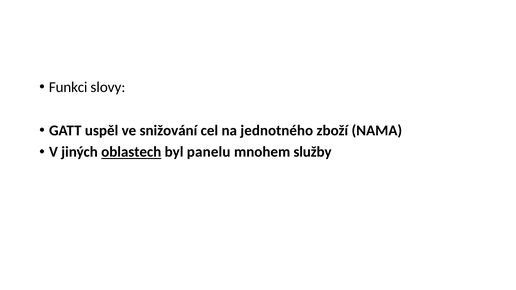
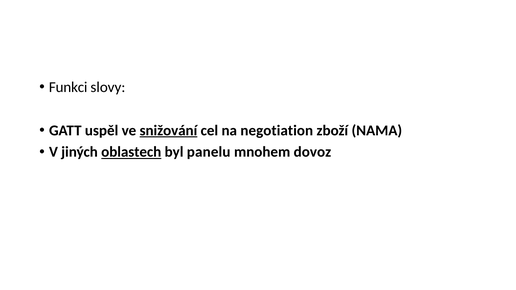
snižování underline: none -> present
jednotného: jednotného -> negotiation
služby: služby -> dovoz
